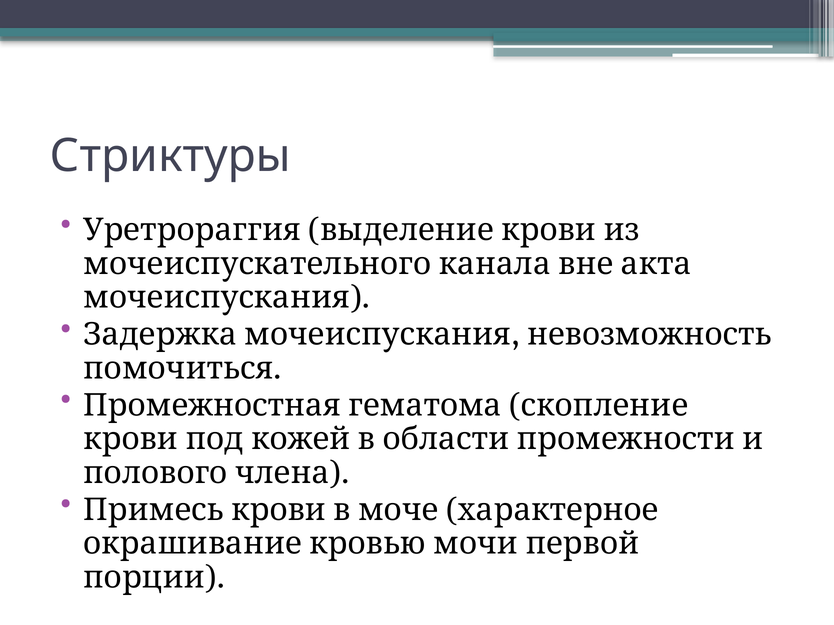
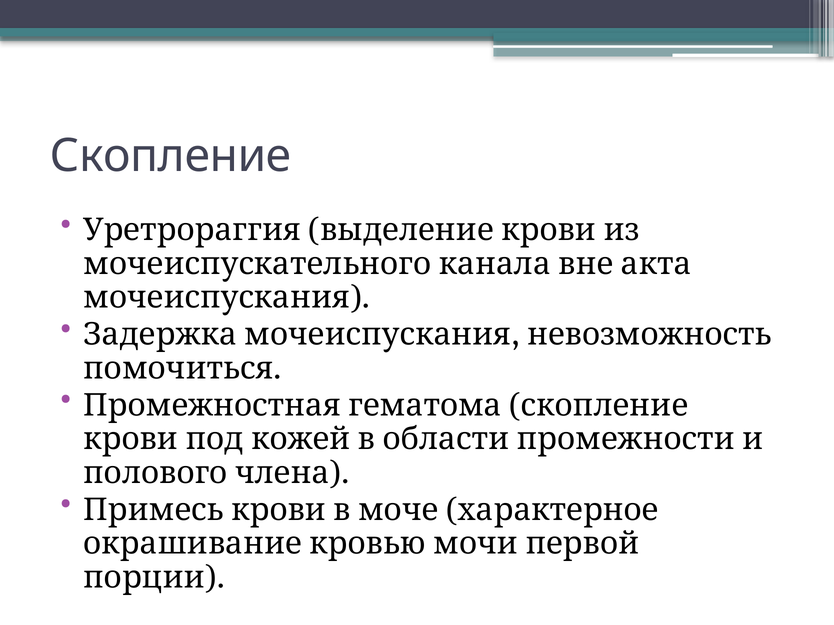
Стриктуры at (170, 156): Стриктуры -> Скопление
